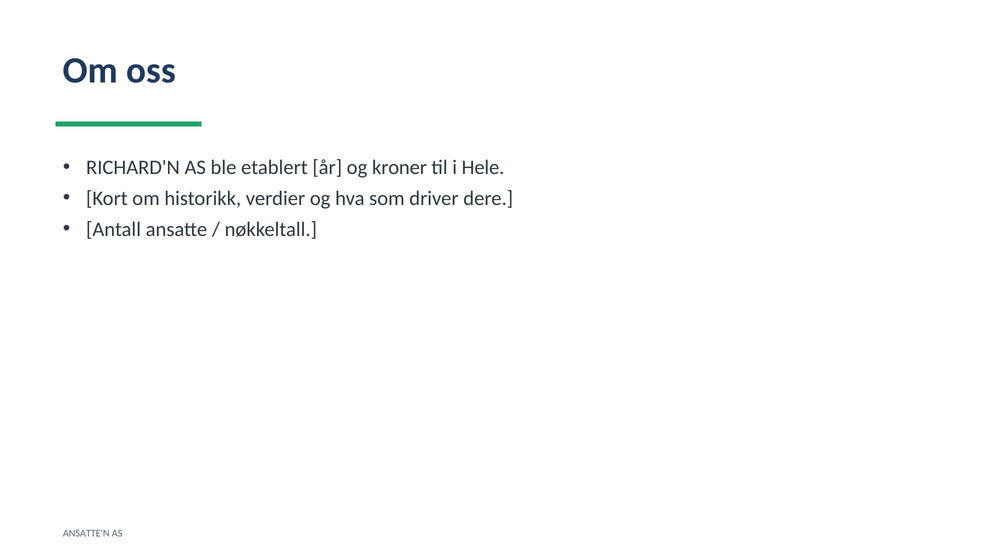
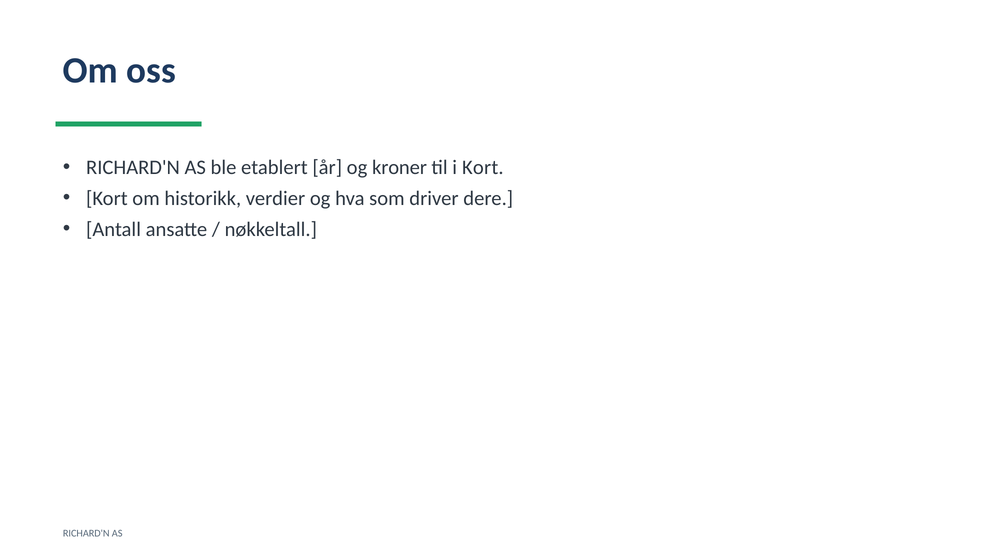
i Hele: Hele -> Kort
ANSATTE'N at (86, 534): ANSATTE'N -> RICHARD'N
